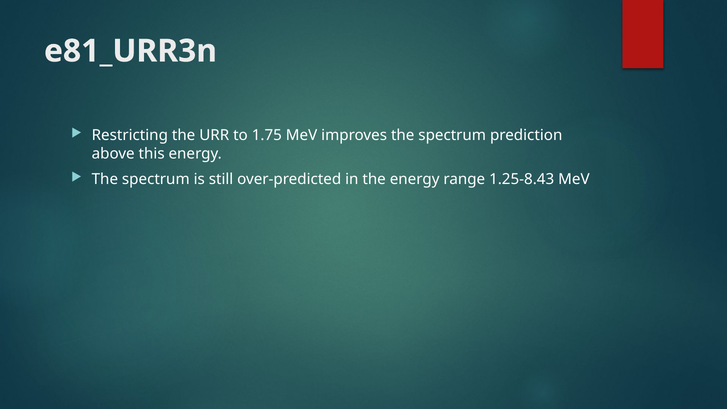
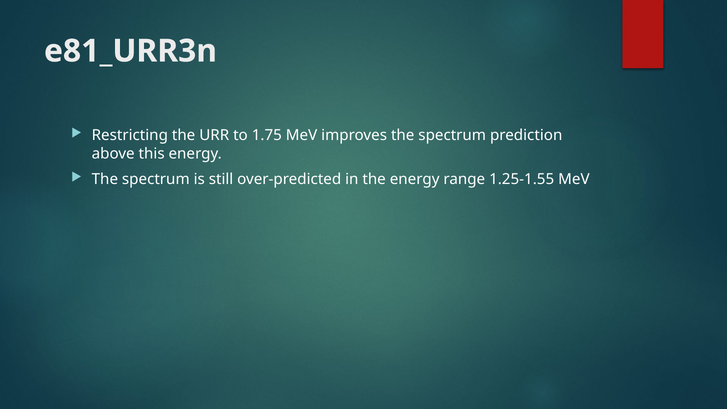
1.25-8.43: 1.25-8.43 -> 1.25-1.55
